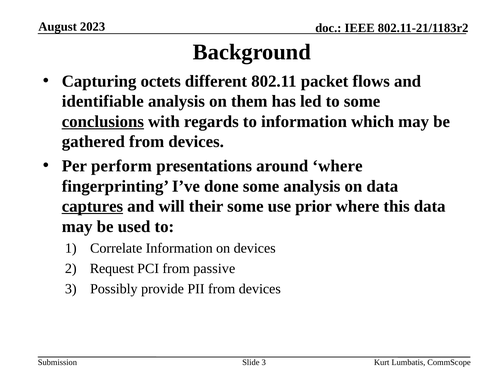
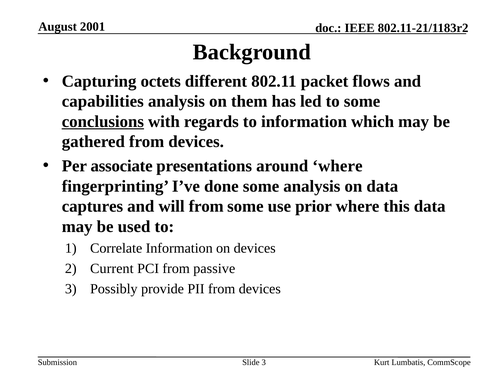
2023: 2023 -> 2001
identifiable: identifiable -> capabilities
perform: perform -> associate
captures underline: present -> none
will their: their -> from
Request: Request -> Current
